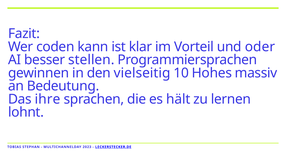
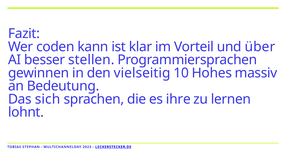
oder: oder -> über
ihre: ihre -> sich
hält: hält -> ihre
